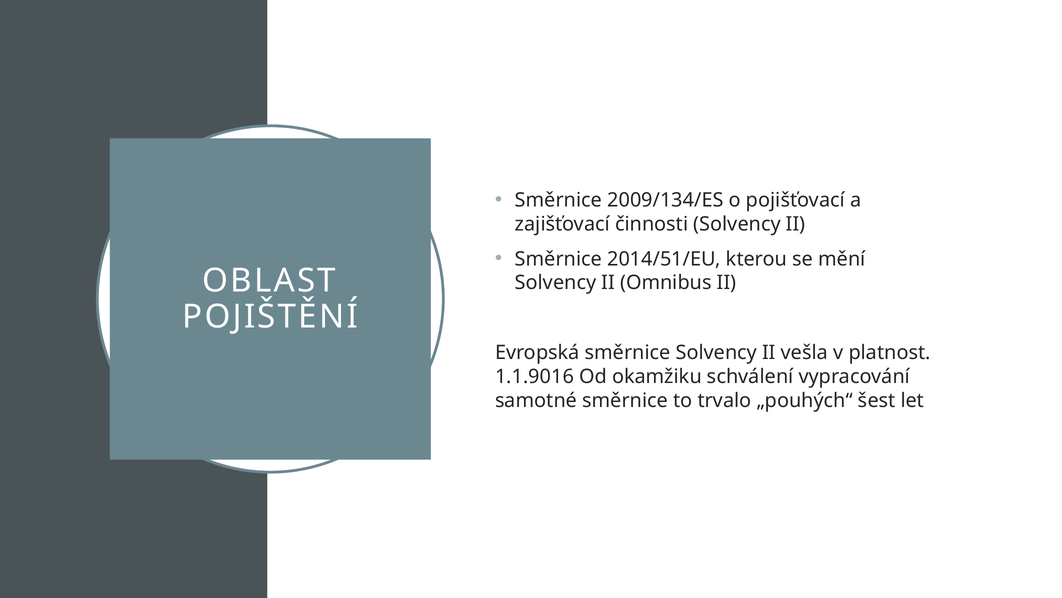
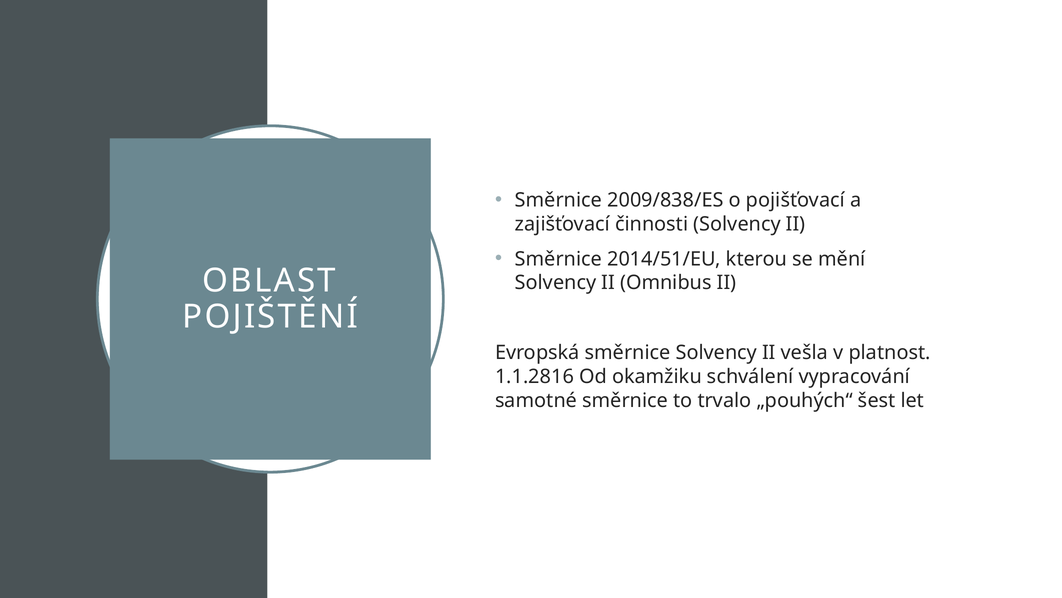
2009/134/ES: 2009/134/ES -> 2009/838/ES
1.1.9016: 1.1.9016 -> 1.1.2816
